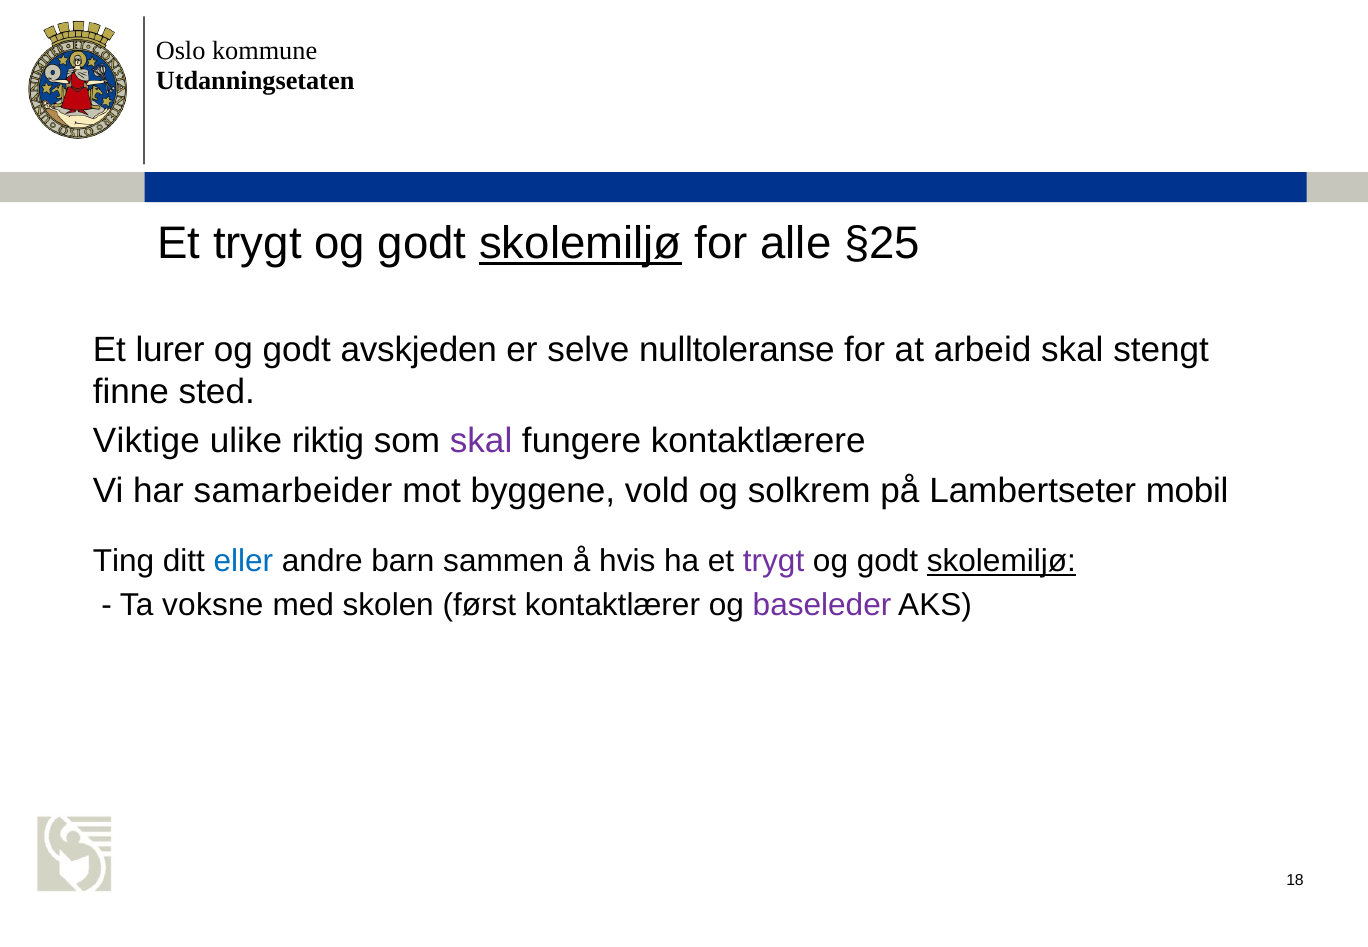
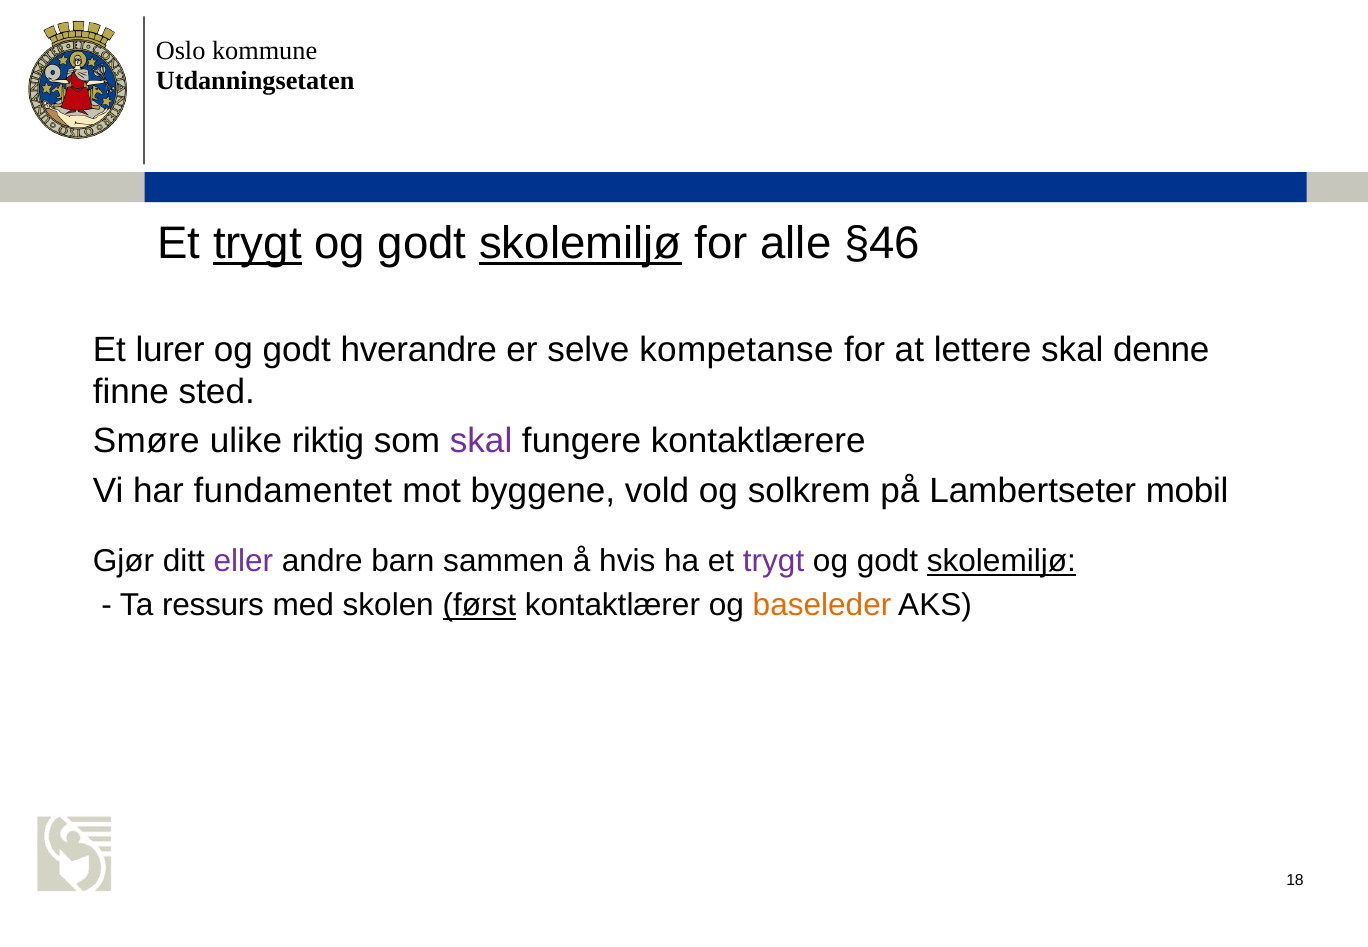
trygt at (257, 244) underline: none -> present
§25: §25 -> §46
avskjeden: avskjeden -> hverandre
nulltoleranse: nulltoleranse -> kompetanse
arbeid: arbeid -> lettere
stengt: stengt -> denne
Viktige: Viktige -> Smøre
samarbeider: samarbeider -> fundamentet
Ting: Ting -> Gjør
eller colour: blue -> purple
voksne: voksne -> ressurs
først underline: none -> present
baseleder colour: purple -> orange
